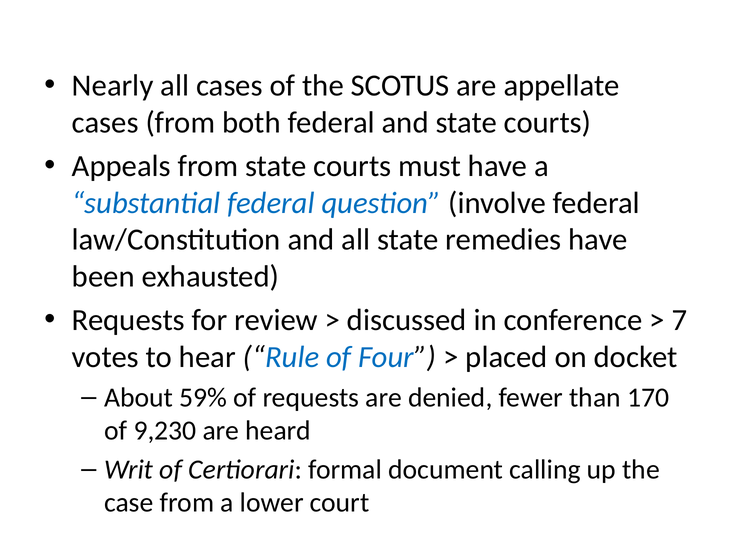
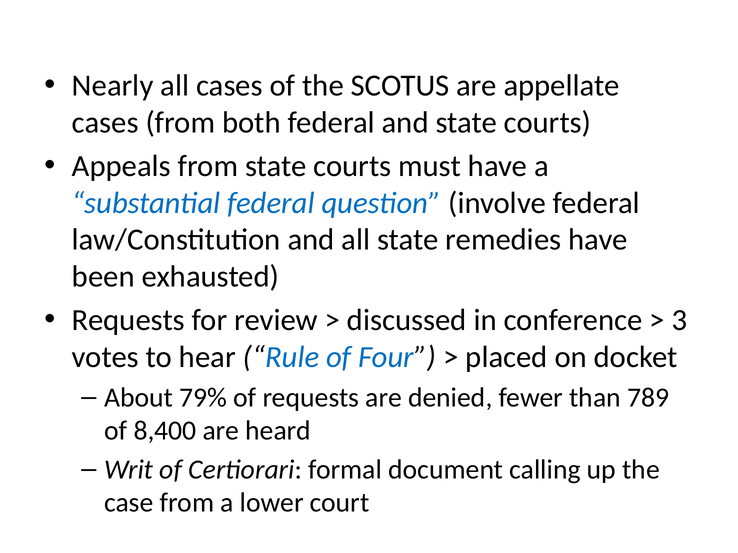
7: 7 -> 3
59%: 59% -> 79%
170: 170 -> 789
9,230: 9,230 -> 8,400
